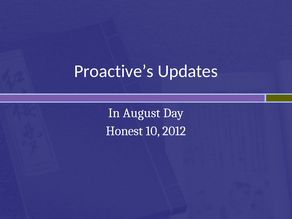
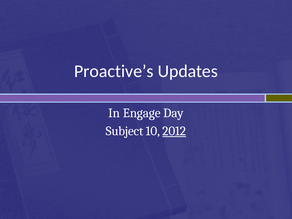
August: August -> Engage
Honest: Honest -> Subject
2012 underline: none -> present
